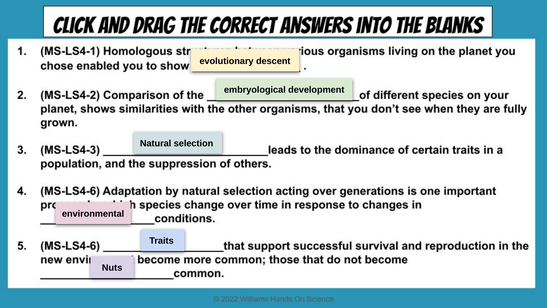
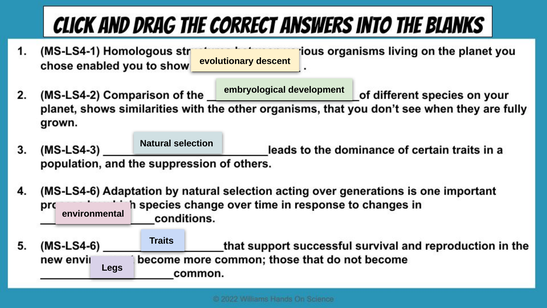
Nuts: Nuts -> Legs
